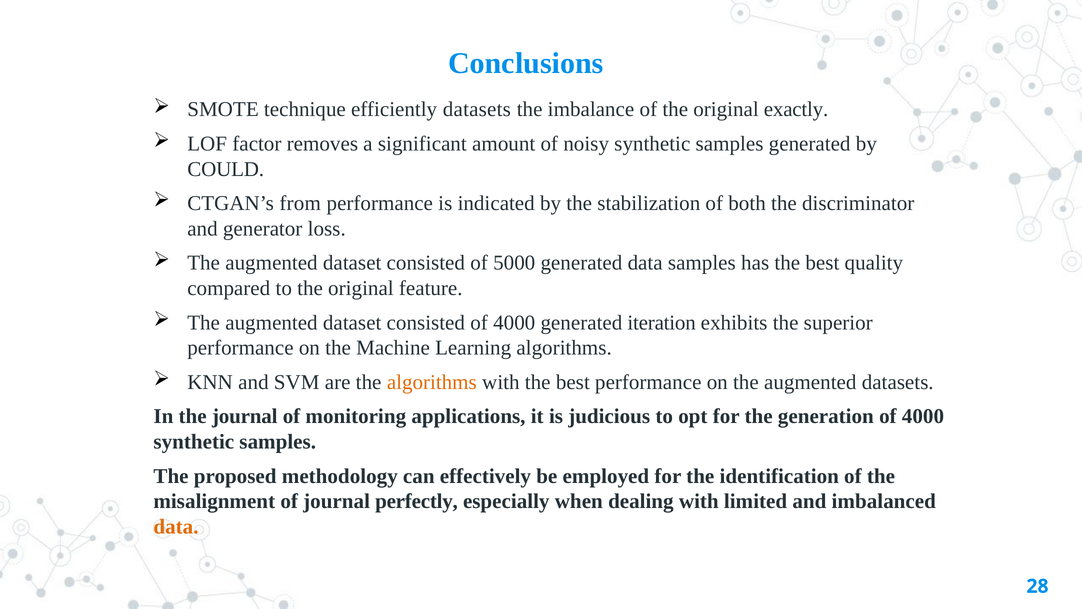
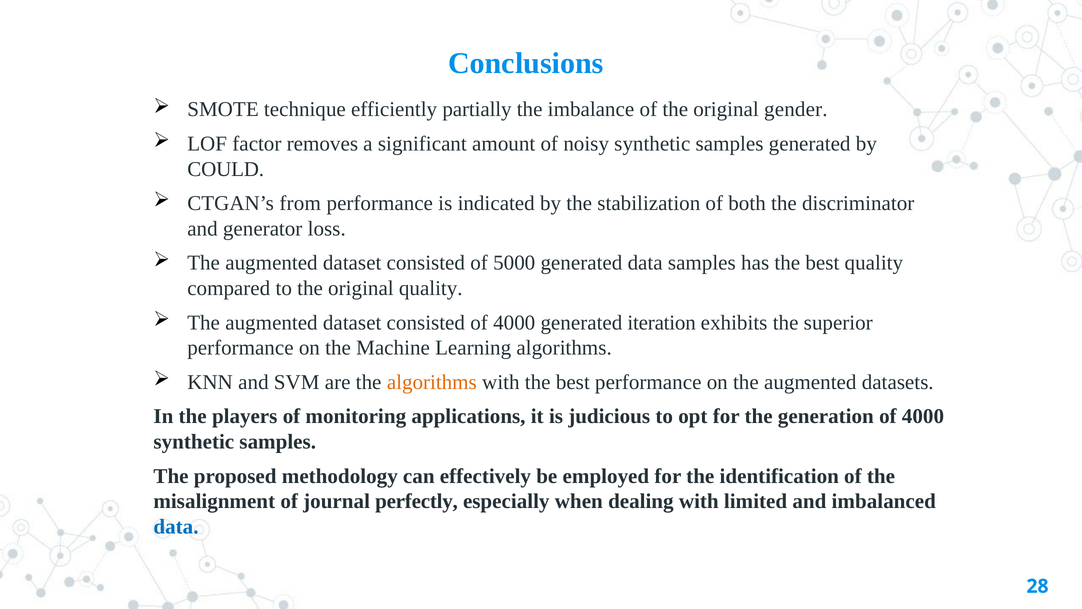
efficiently datasets: datasets -> partially
exactly: exactly -> gender
original feature: feature -> quality
the journal: journal -> players
data at (176, 526) colour: orange -> blue
